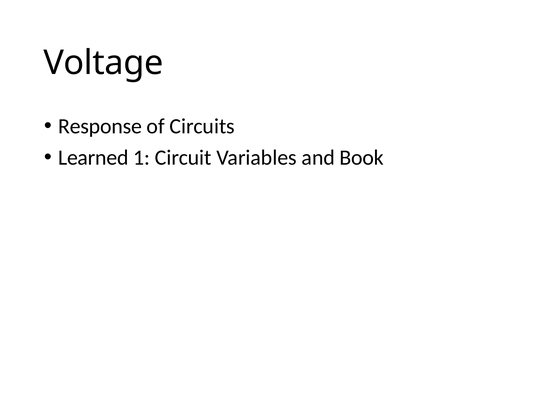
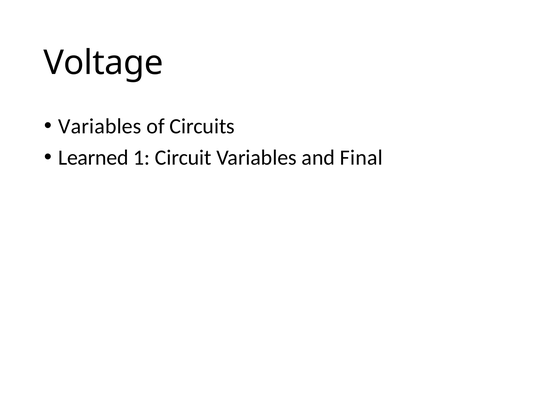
Response at (100, 126): Response -> Variables
Book: Book -> Final
